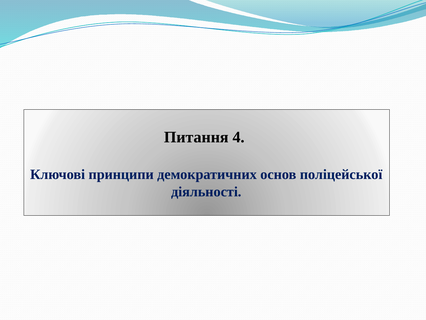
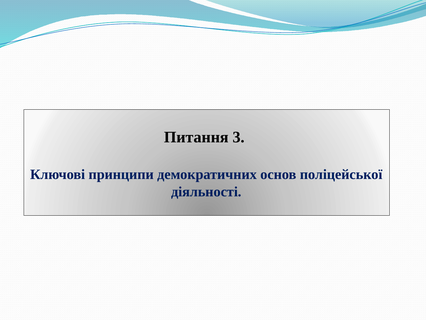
4: 4 -> 3
